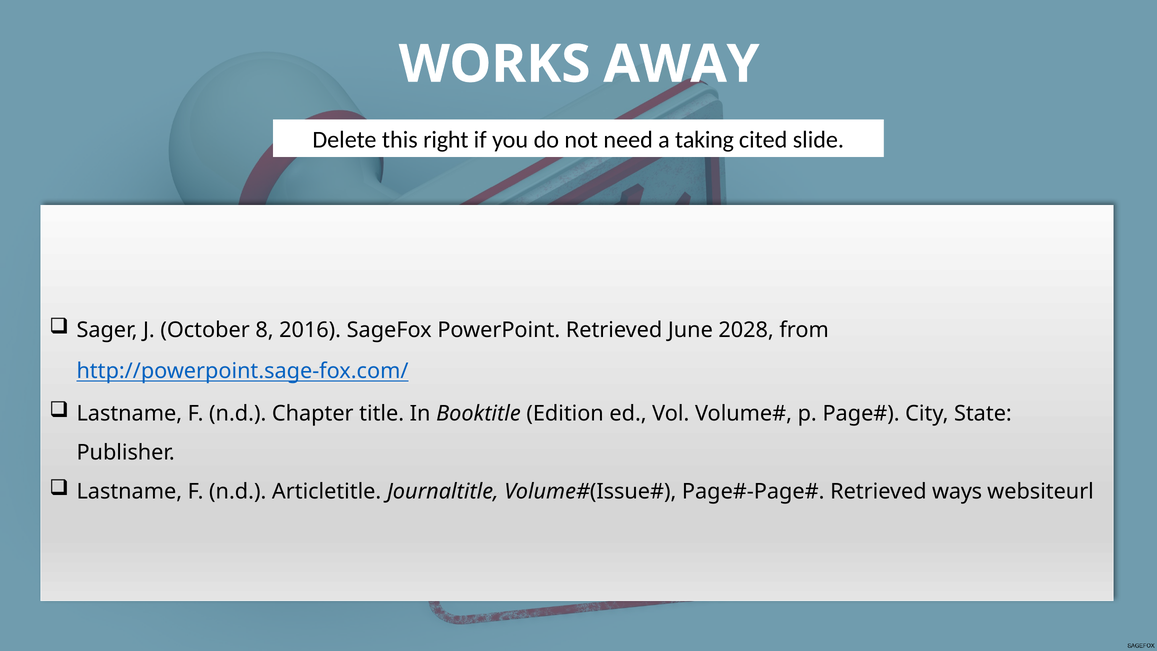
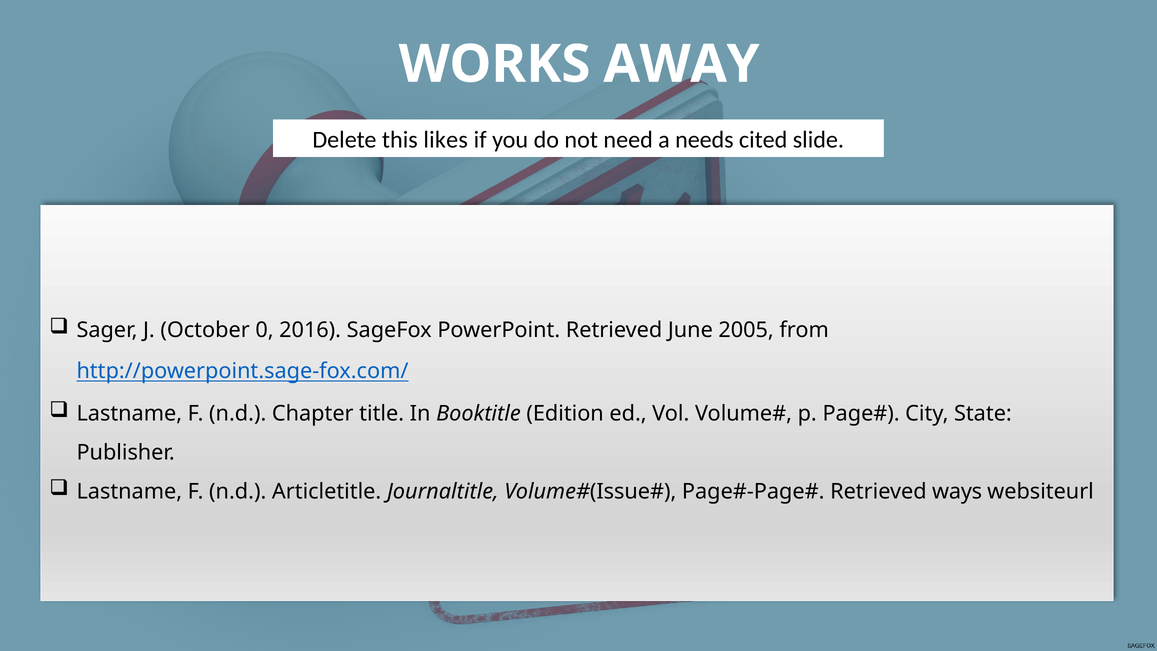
right: right -> likes
taking: taking -> needs
8: 8 -> 0
2028: 2028 -> 2005
